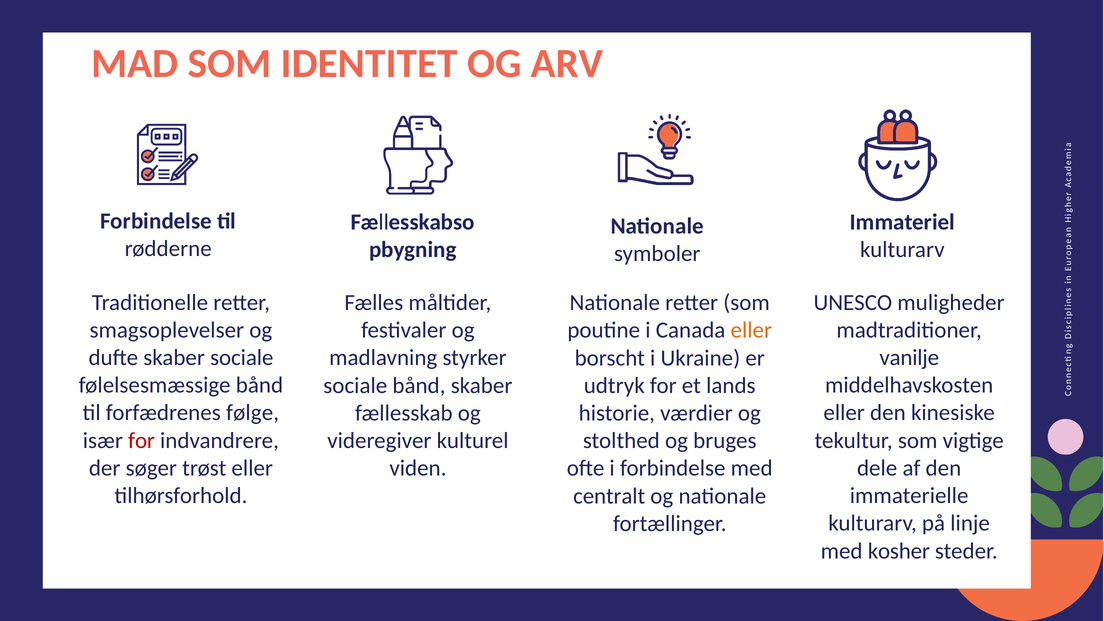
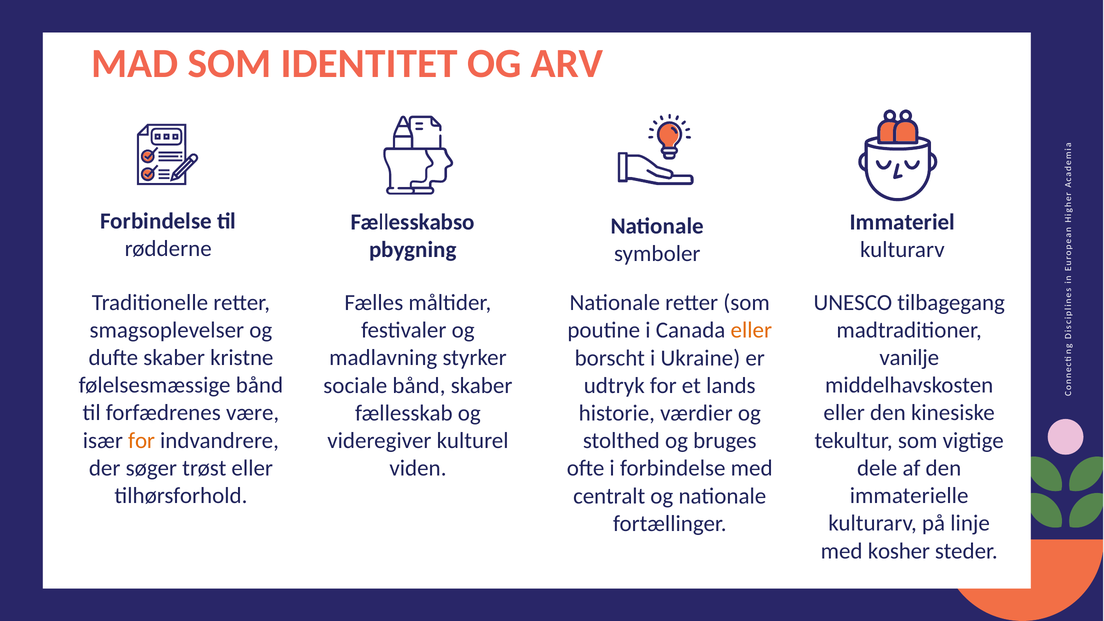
muligheder: muligheder -> tilbagegang
skaber sociale: sociale -> kristne
følge: følge -> være
for at (142, 440) colour: red -> orange
